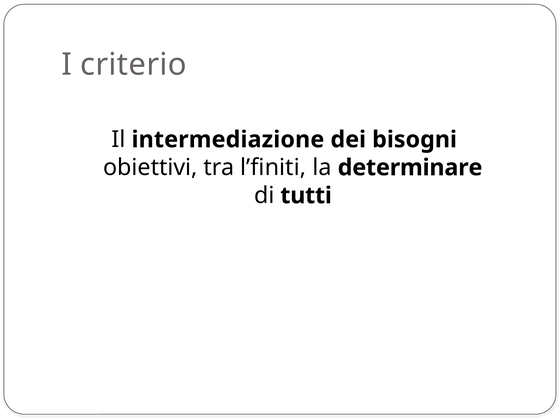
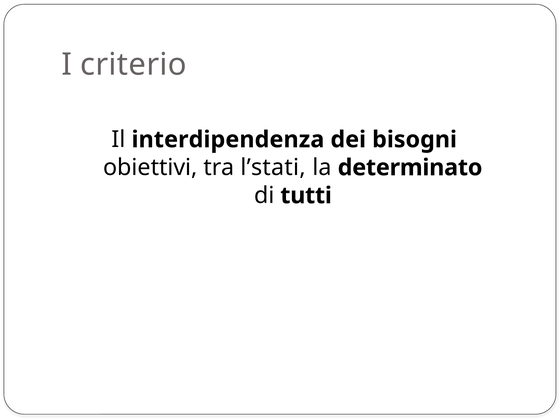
intermediazione: intermediazione -> interdipendenza
l’finiti: l’finiti -> l’stati
determinare: determinare -> determinato
